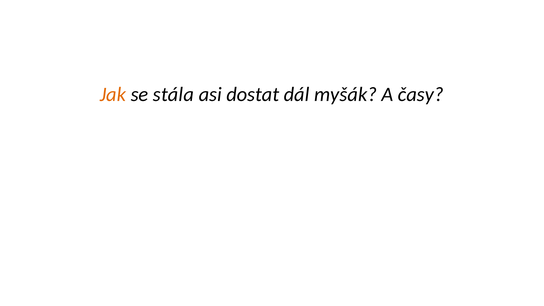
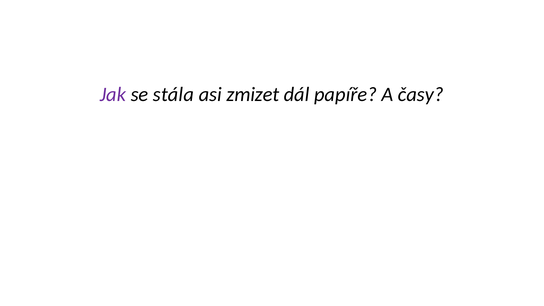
Jak colour: orange -> purple
dostat: dostat -> zmizet
myšák: myšák -> papíře
